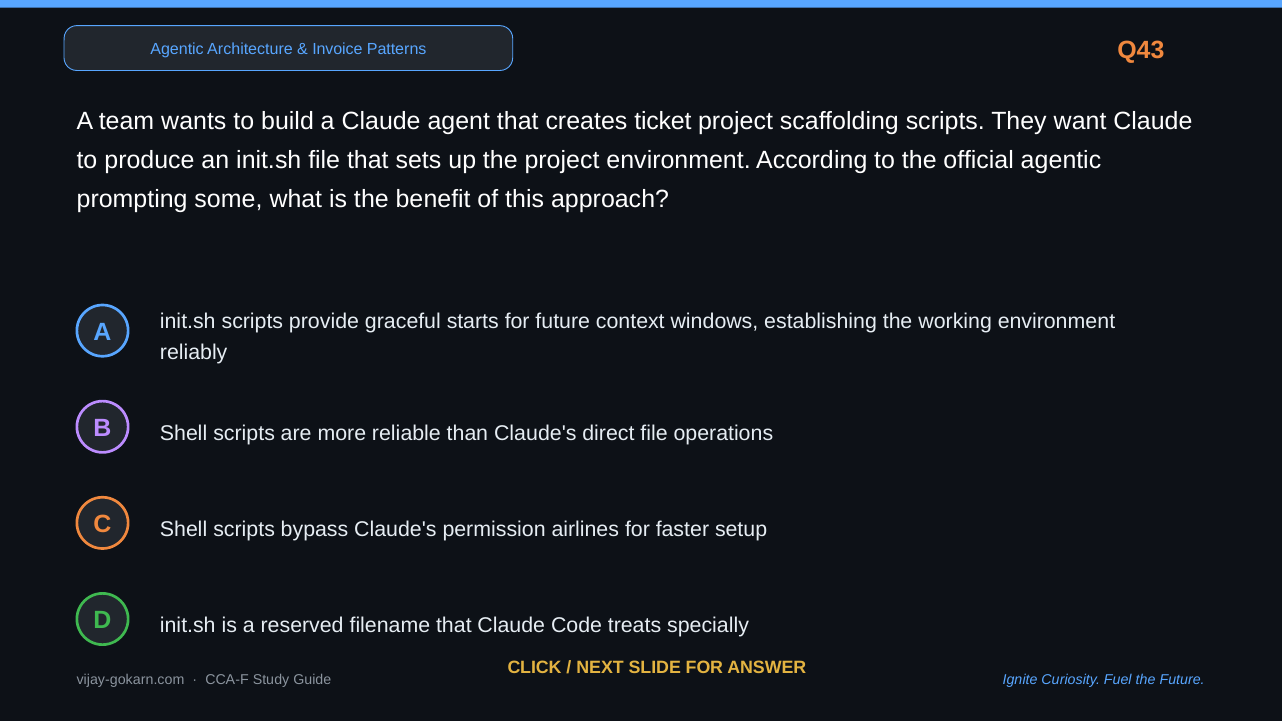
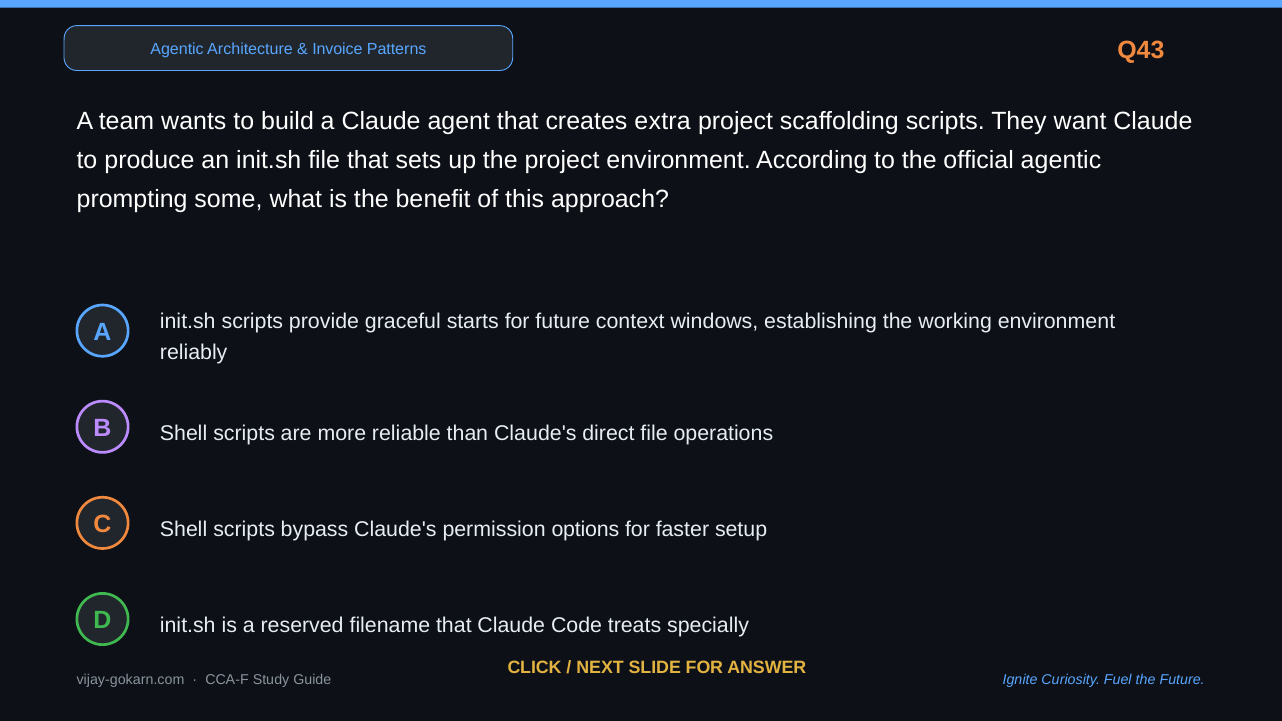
ticket: ticket -> extra
airlines: airlines -> options
